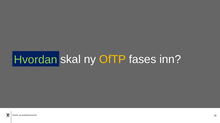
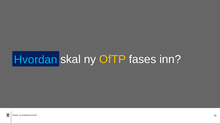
Hvordan colour: light green -> light blue
